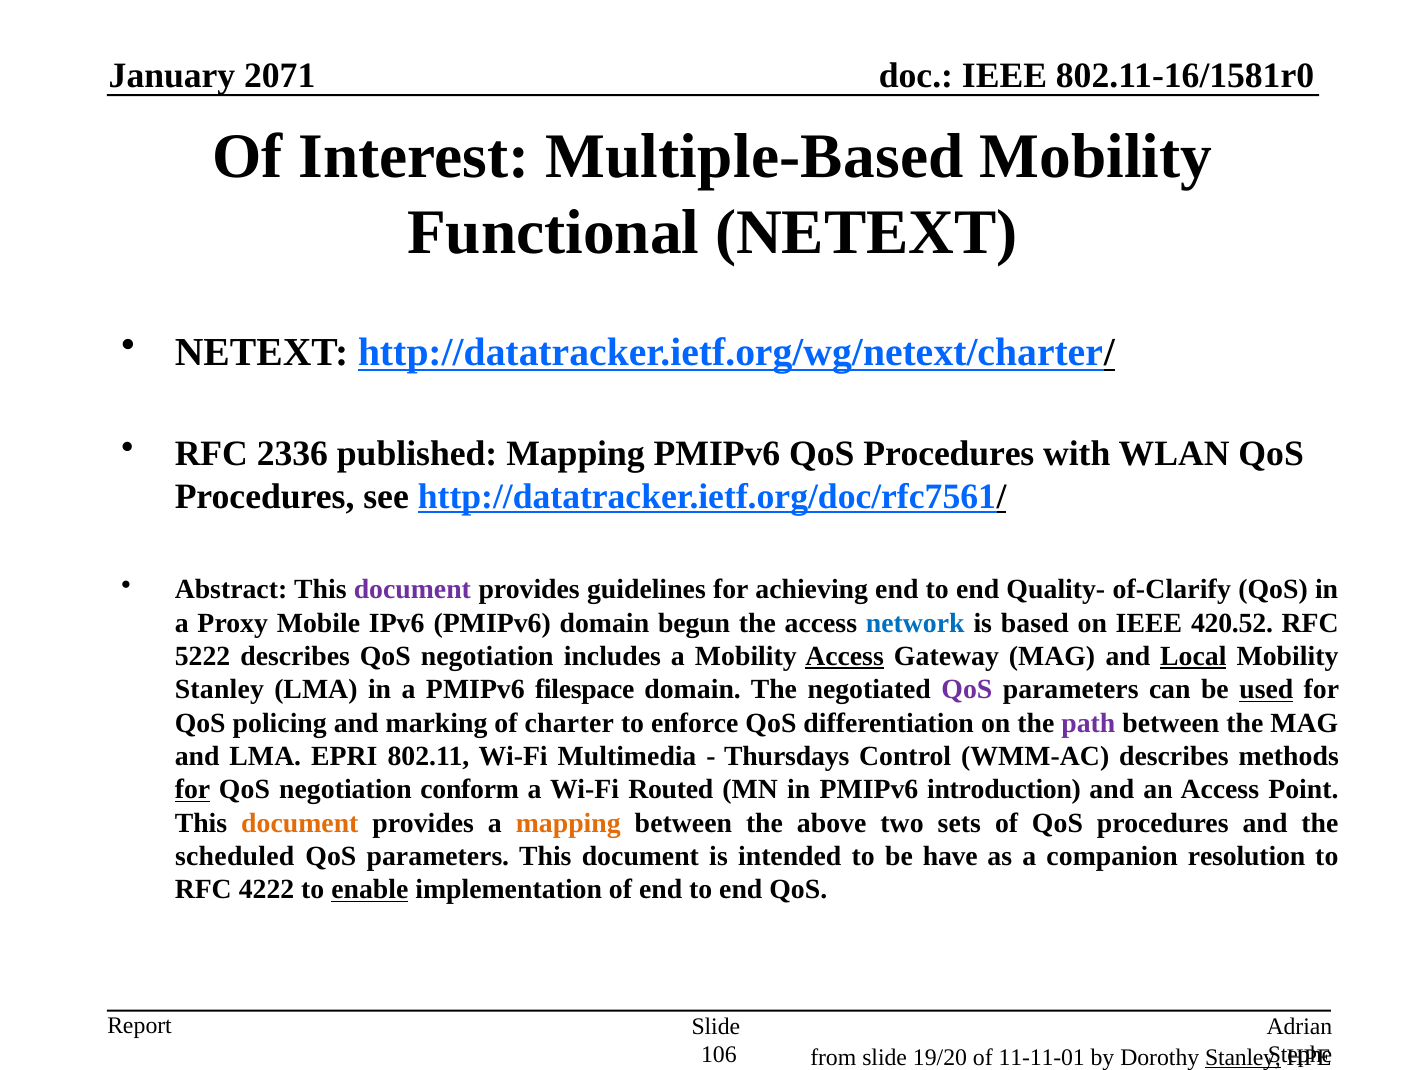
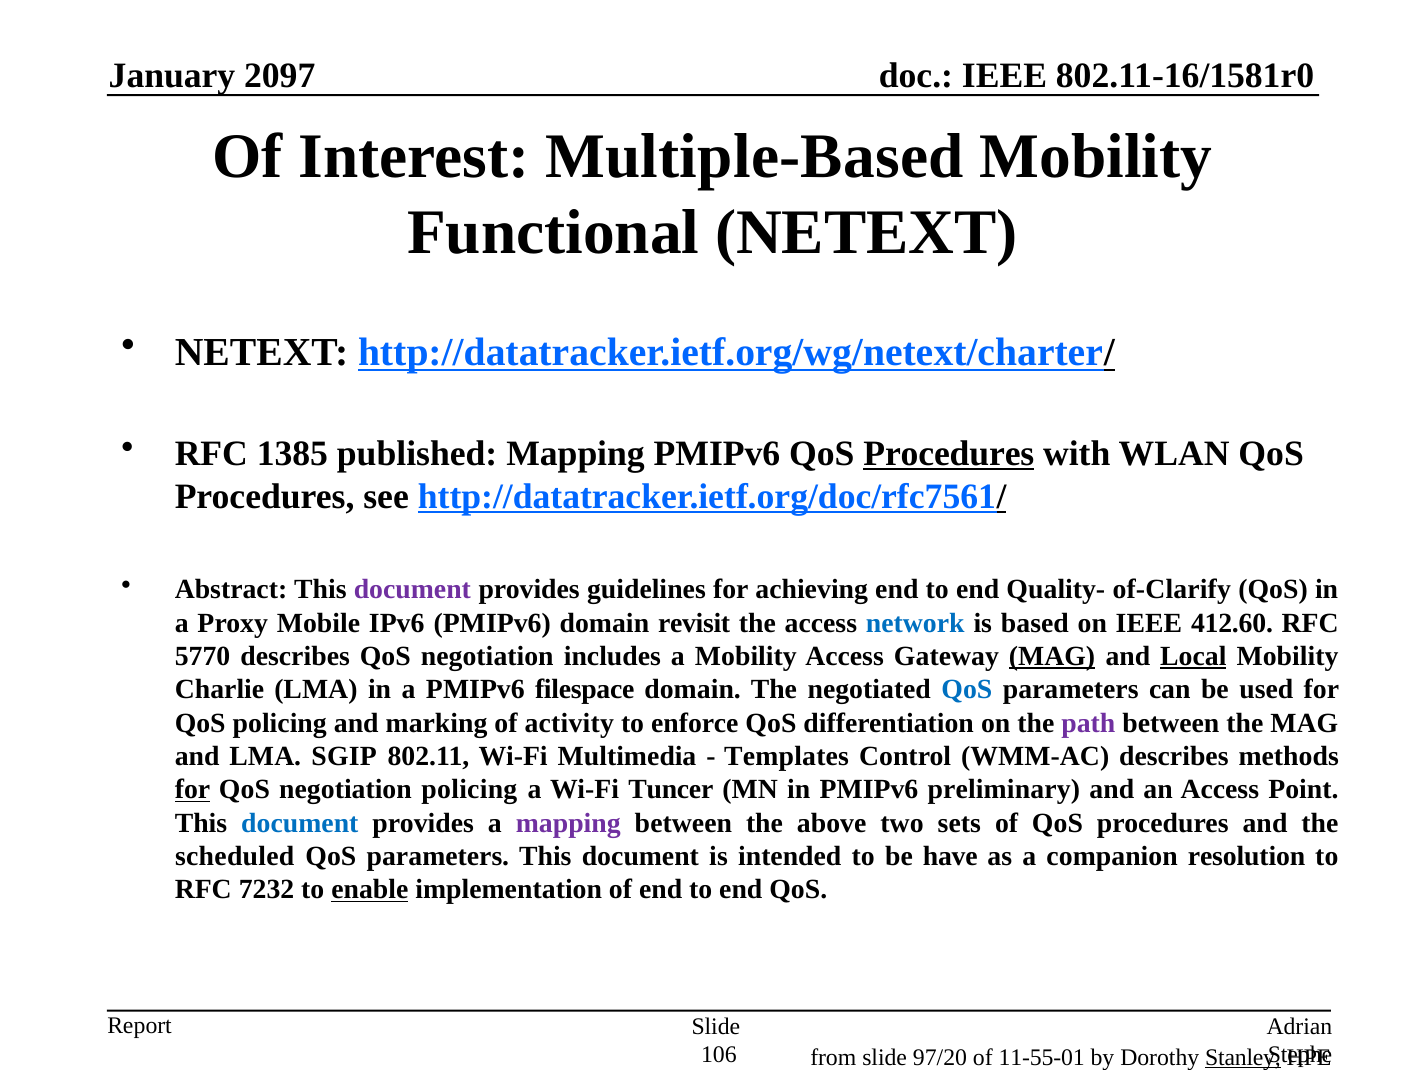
2071: 2071 -> 2097
2336: 2336 -> 1385
Procedures at (949, 454) underline: none -> present
begun: begun -> revisit
420.52: 420.52 -> 412.60
5222: 5222 -> 5770
Access at (845, 656) underline: present -> none
MAG at (1052, 656) underline: none -> present
Stanley at (219, 689): Stanley -> Charlie
QoS at (967, 689) colour: purple -> blue
used underline: present -> none
charter: charter -> activity
EPRI: EPRI -> SGIP
Thursdays: Thursdays -> Templates
negotiation conform: conform -> policing
Routed: Routed -> Tuncer
introduction: introduction -> preliminary
document at (300, 822) colour: orange -> blue
mapping at (568, 822) colour: orange -> purple
4222: 4222 -> 7232
19/20: 19/20 -> 97/20
11-11-01: 11-11-01 -> 11-55-01
